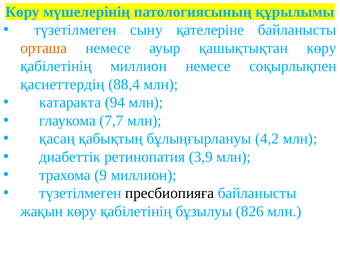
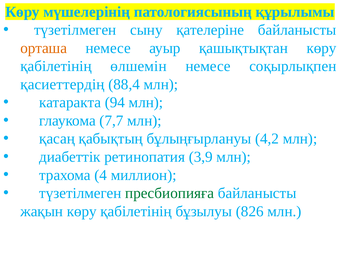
қабілетінің миллион: миллион -> өлшемін
9: 9 -> 4
пресбиопияға colour: black -> green
